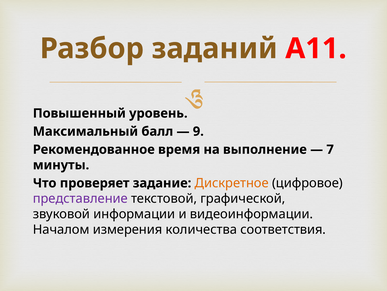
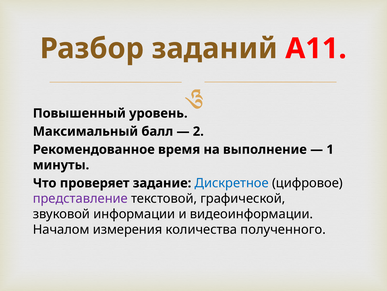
9: 9 -> 2
7: 7 -> 1
Дискретное colour: orange -> blue
соответствия: соответствия -> полученного
